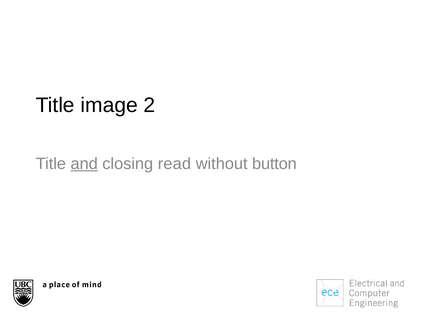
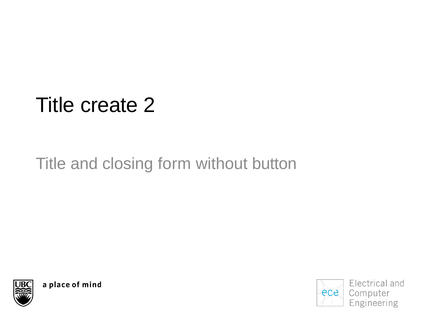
image: image -> create
and underline: present -> none
read: read -> form
